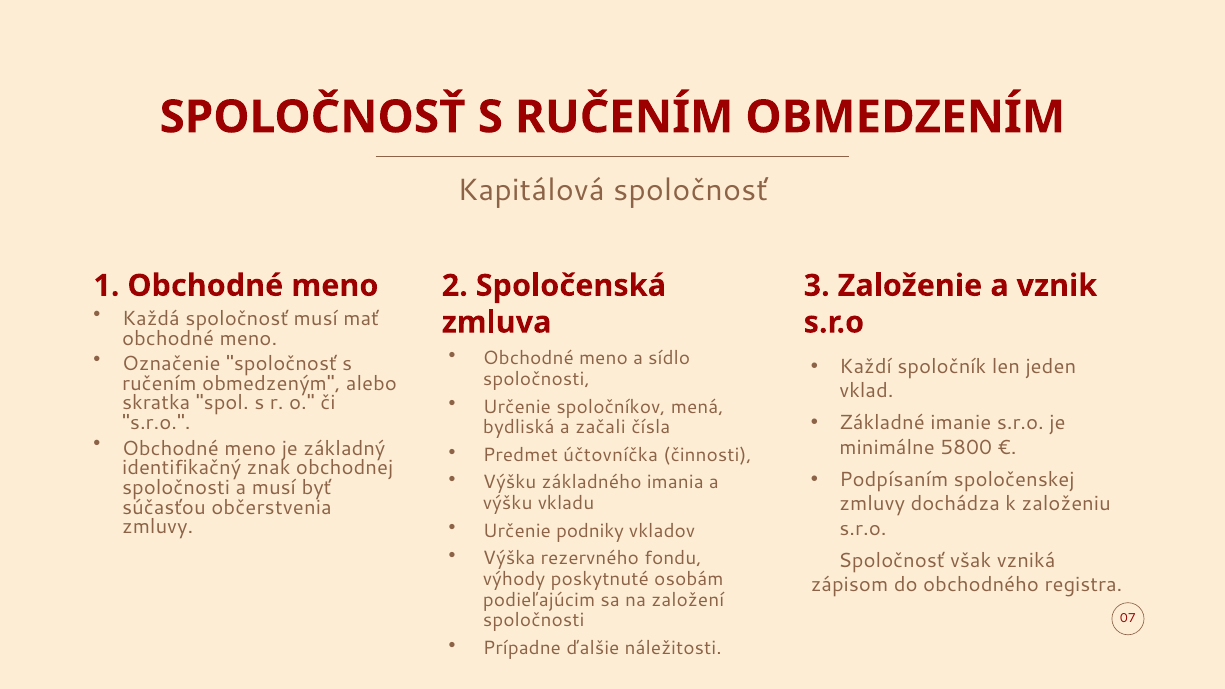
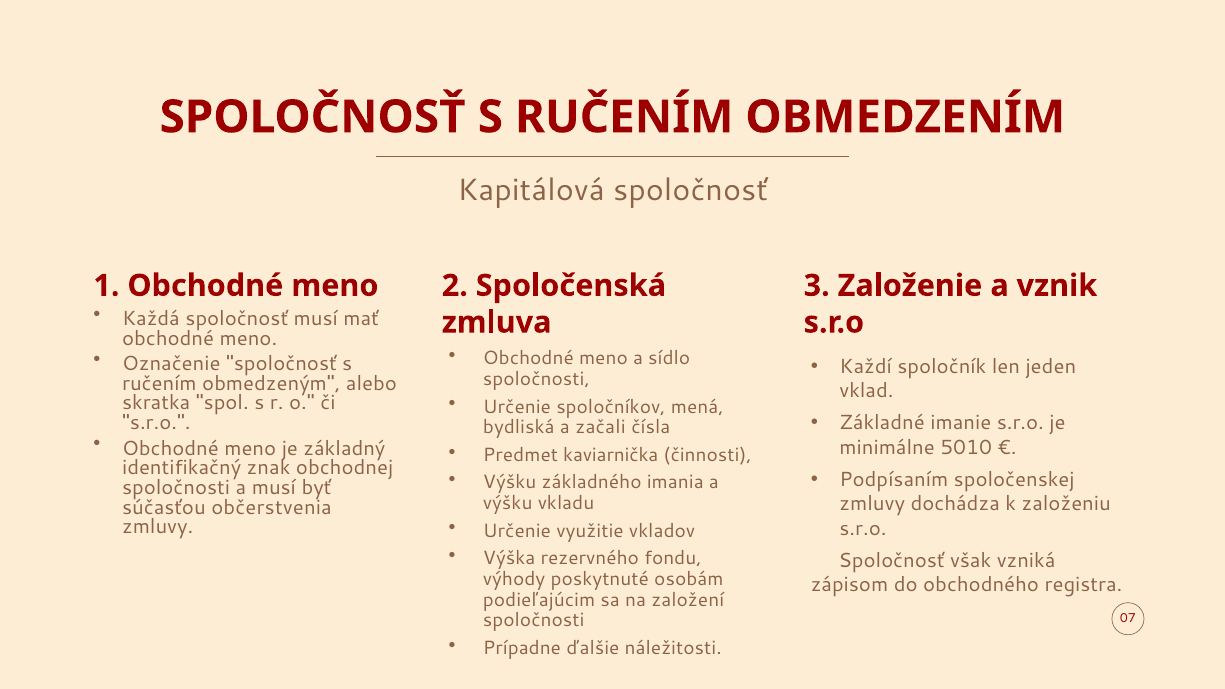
5800: 5800 -> 5010
účtovníčka: účtovníčka -> kaviarnička
podniky: podniky -> využitie
